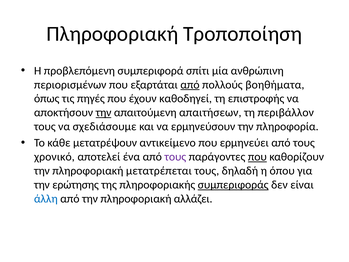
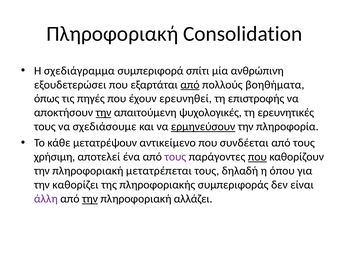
Τροποποίηση: Τροποποίηση -> Consolidation
προβλεπόμενη: προβλεπόμενη -> σχεδιάγραμμα
περιορισμένων: περιορισμένων -> εξουδετερώσει
καθοδηγεί: καθοδηγεί -> ερευνηθεί
απαιτήσεων: απαιτήσεων -> ψυχολογικές
περιβάλλον: περιβάλλον -> ερευνητικές
ερμηνεύσουν underline: none -> present
ερμηνεύει: ερμηνεύει -> συνδέεται
χρονικό: χρονικό -> χρήσιμη
ερώτησης: ερώτησης -> καθορίζει
συμπεριφοράς underline: present -> none
άλλη colour: blue -> purple
την at (90, 199) underline: none -> present
